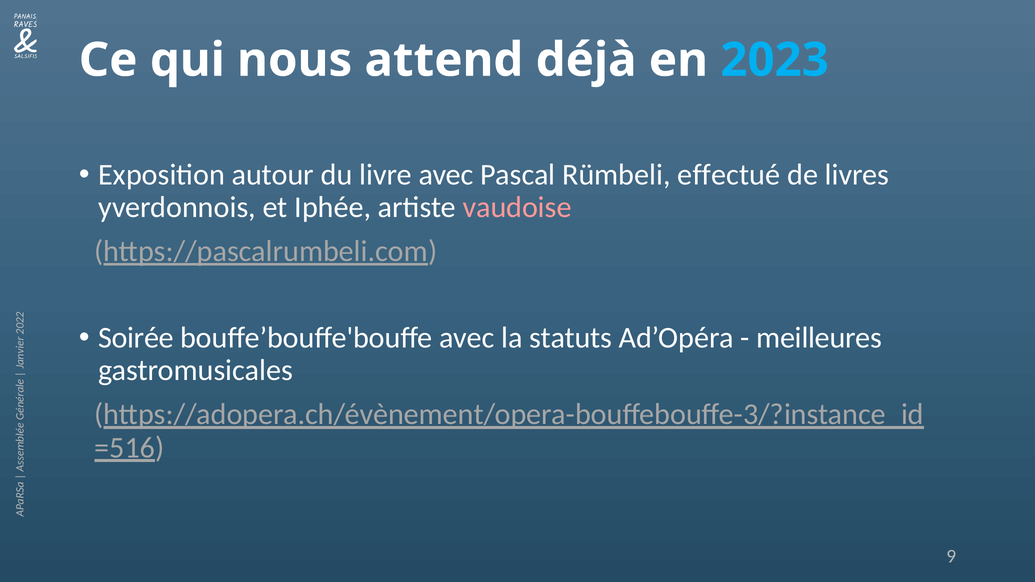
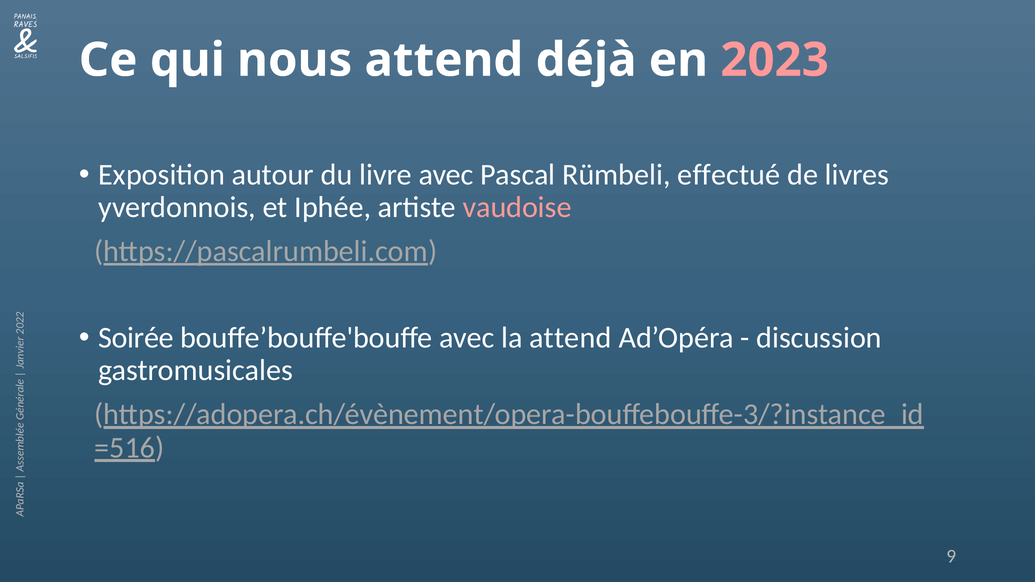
2023 colour: light blue -> pink
la statuts: statuts -> attend
meilleures: meilleures -> discussion
